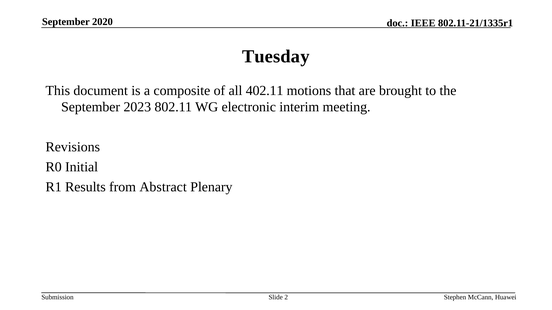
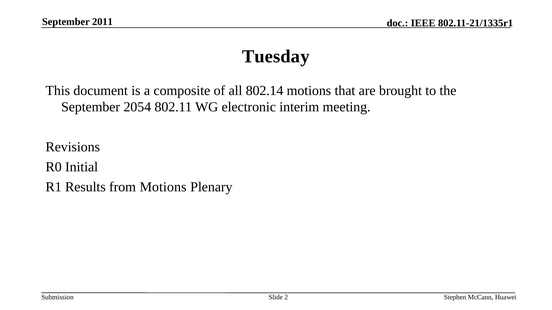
2020: 2020 -> 2011
402.11: 402.11 -> 802.14
2023: 2023 -> 2054
from Abstract: Abstract -> Motions
